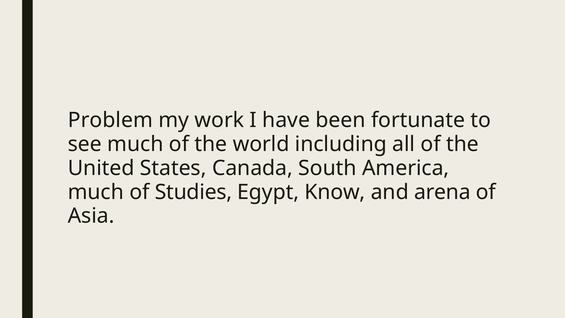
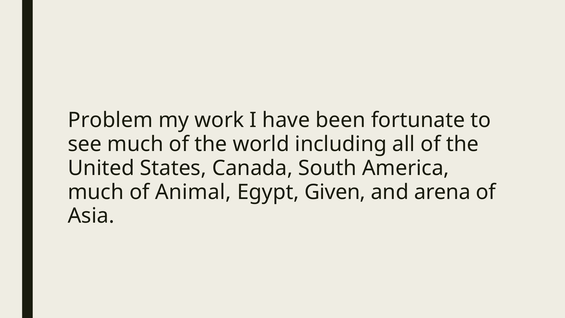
Studies: Studies -> Animal
Know: Know -> Given
